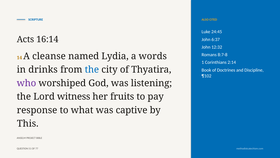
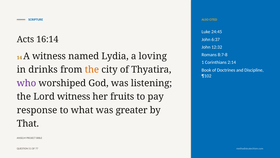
A cleanse: cleanse -> witness
words: words -> loving
the at (92, 69) colour: blue -> orange
captive: captive -> greater
This: This -> That
